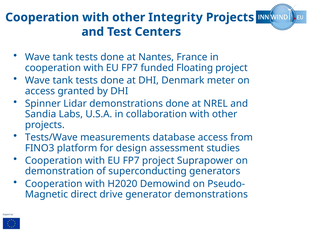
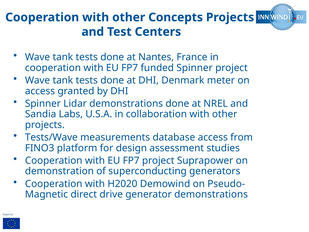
Integrity: Integrity -> Concepts
funded Floating: Floating -> Spinner
